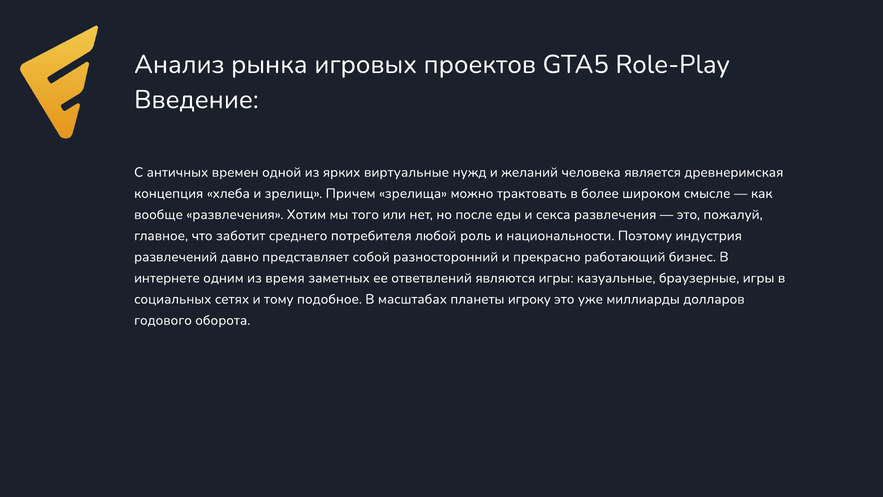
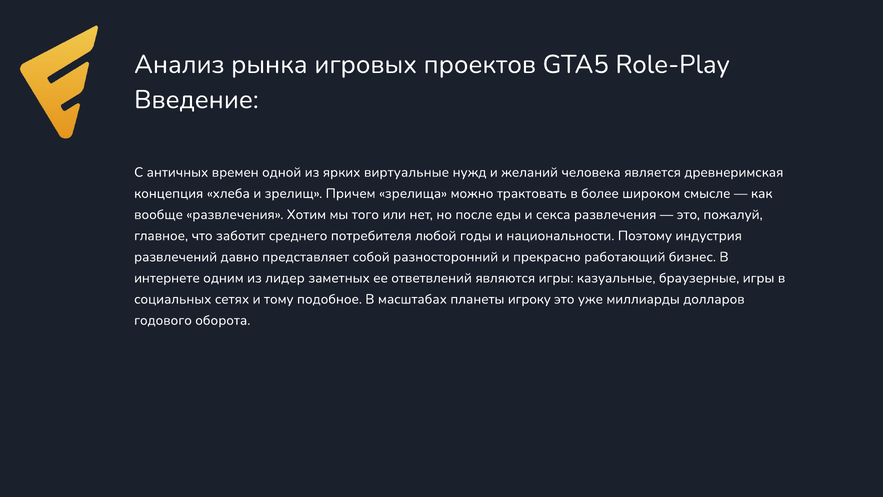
роль: роль -> годы
время: время -> лидер
